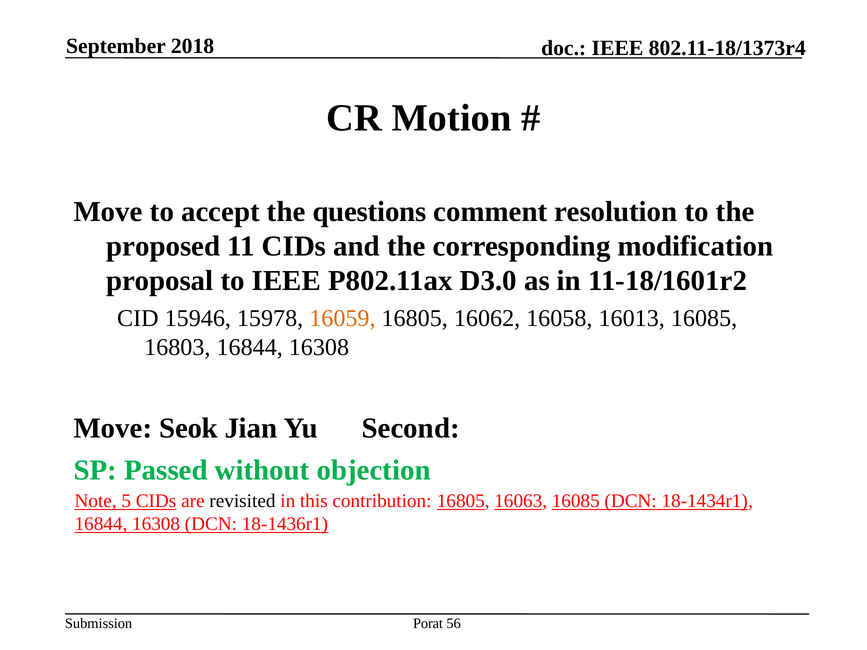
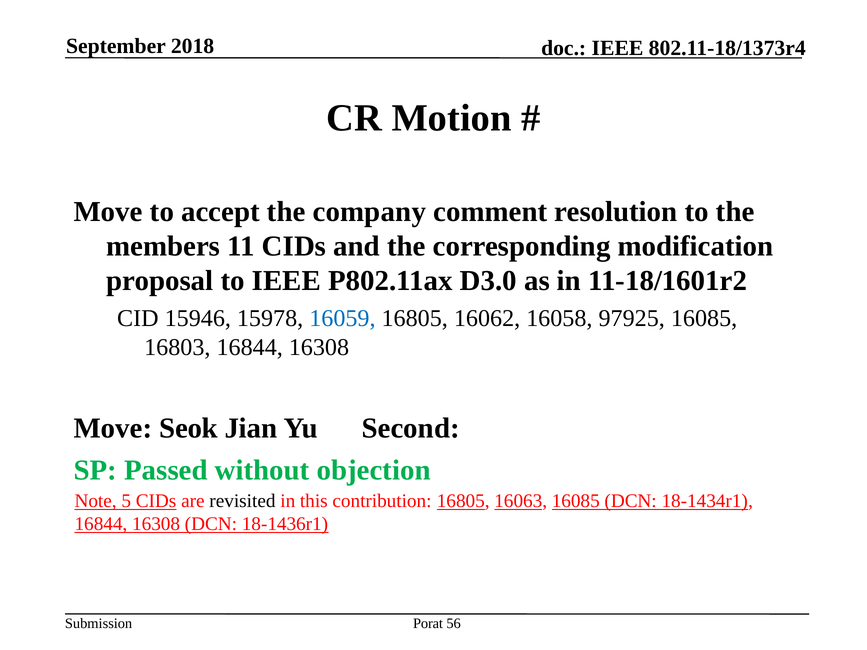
questions: questions -> company
proposed: proposed -> members
16059 colour: orange -> blue
16013: 16013 -> 97925
